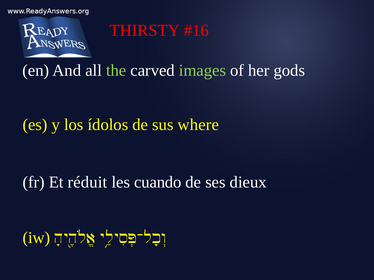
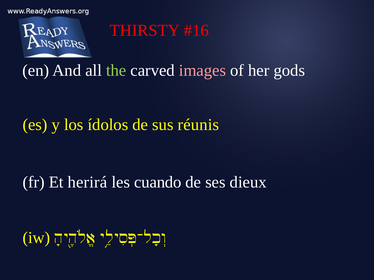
images colour: light green -> pink
where: where -> réunis
réduit: réduit -> herirá
